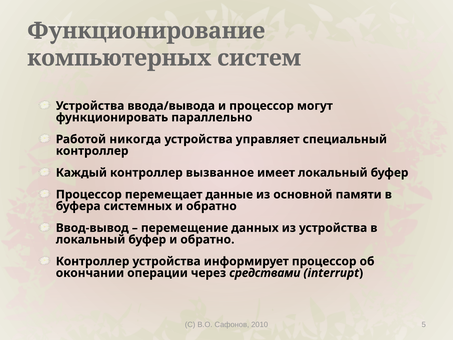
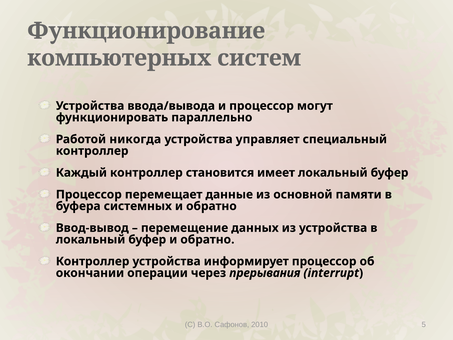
вызванное: вызванное -> становится
средствами: средствами -> прерывания
